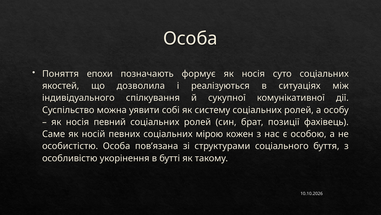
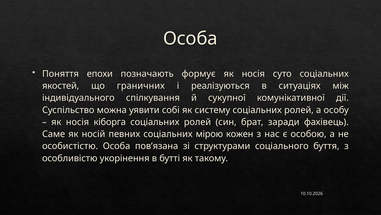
дозволила: дозволила -> граничних
певний: певний -> кіборга
позиції: позиції -> заради
